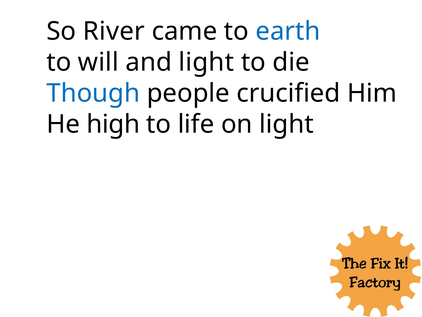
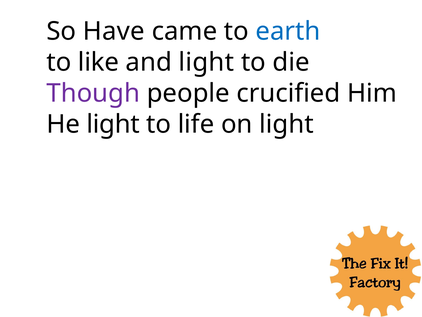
River: River -> Have
will: will -> like
Though colour: blue -> purple
He high: high -> light
